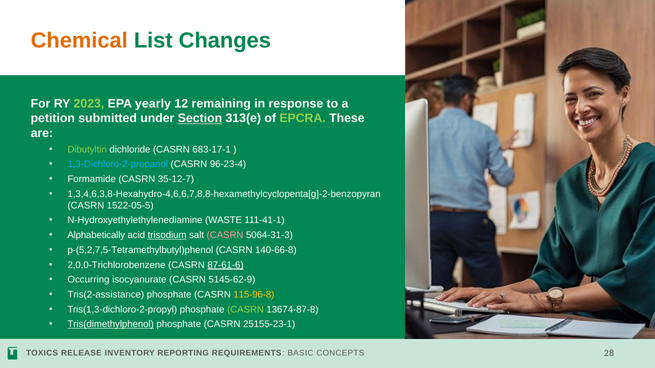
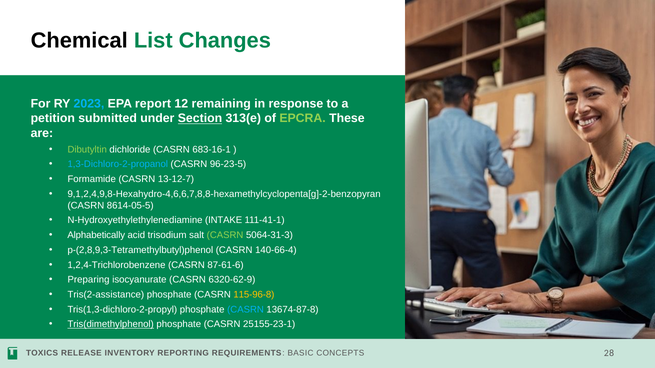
Chemical colour: orange -> black
2023 colour: light green -> light blue
yearly: yearly -> report
683-17-1: 683-17-1 -> 683-16-1
96-23-4: 96-23-4 -> 96-23-5
35-12-7: 35-12-7 -> 13-12-7
1,3,4,6,3,8-Hexahydro-4,6,6,7,8,8-hexamethylcyclopenta[g]-2-benzopyran: 1,3,4,6,3,8-Hexahydro-4,6,6,7,8,8-hexamethylcyclopenta[g]-2-benzopyran -> 9,1,2,4,9,8-Hexahydro-4,6,6,7,8,8-hexamethylcyclopenta[g]-2-benzopyran
1522-05-5: 1522-05-5 -> 8614-05-5
WASTE: WASTE -> INTAKE
trisodium underline: present -> none
CASRN at (225, 235) colour: pink -> light green
p-(5,2,7,5-Tetramethylbutyl)phenol: p-(5,2,7,5-Tetramethylbutyl)phenol -> p-(2,8,9,3-Tetramethylbutyl)phenol
140-66-8: 140-66-8 -> 140-66-4
2,0,0-Trichlorobenzene: 2,0,0-Trichlorobenzene -> 1,2,4-Trichlorobenzene
87-61-6 underline: present -> none
Occurring: Occurring -> Preparing
5145-62-9: 5145-62-9 -> 6320-62-9
CASRN at (245, 310) colour: light green -> light blue
